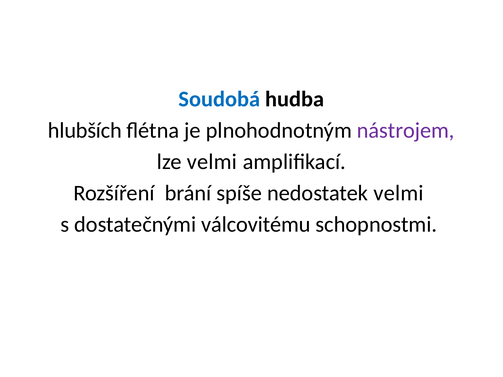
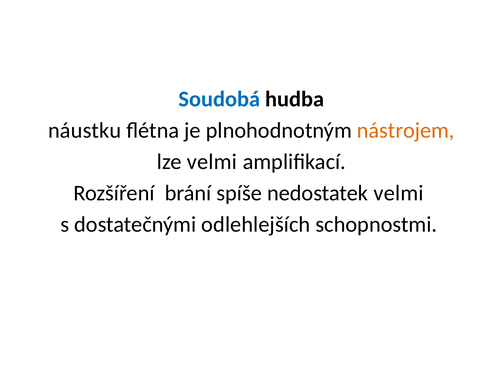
hlubších: hlubších -> náustku
nástrojem colour: purple -> orange
válcovitému: válcovitému -> odlehlejších
